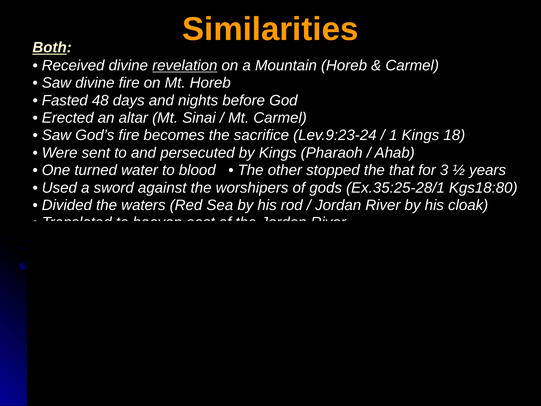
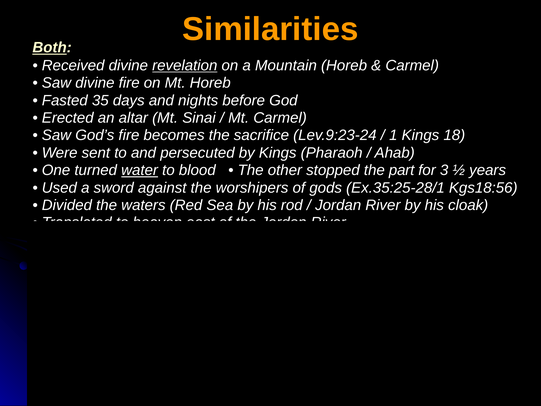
48: 48 -> 35
water underline: none -> present
that: that -> part
Kgs18:80: Kgs18:80 -> Kgs18:56
